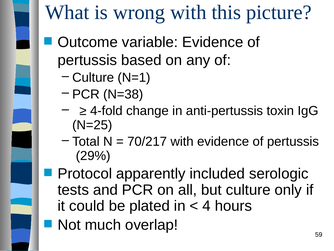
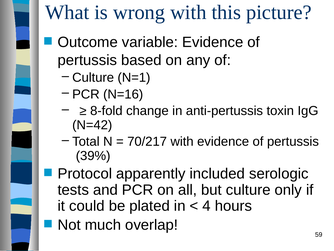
N=38: N=38 -> N=16
4-fold: 4-fold -> 8-fold
N=25: N=25 -> N=42
29%: 29% -> 39%
